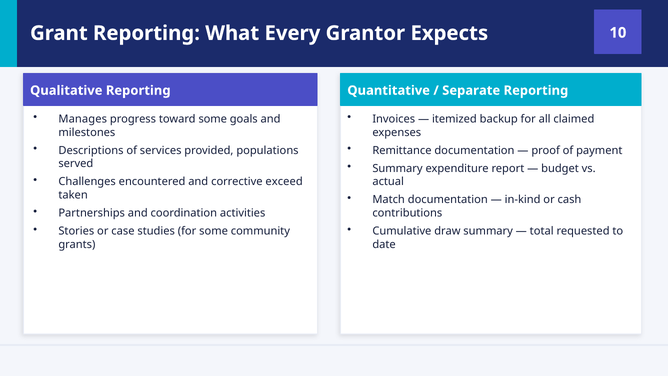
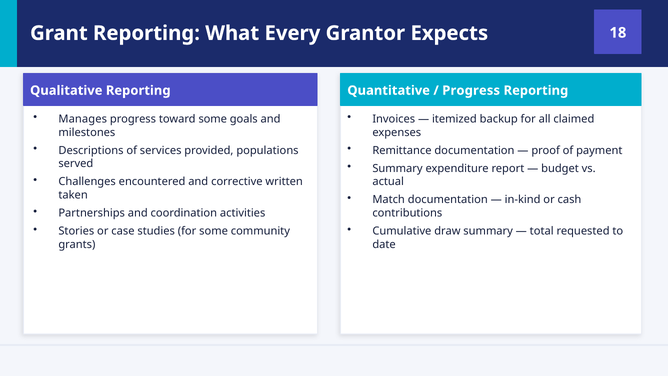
10: 10 -> 18
Separate at (471, 90): Separate -> Progress
exceed: exceed -> written
